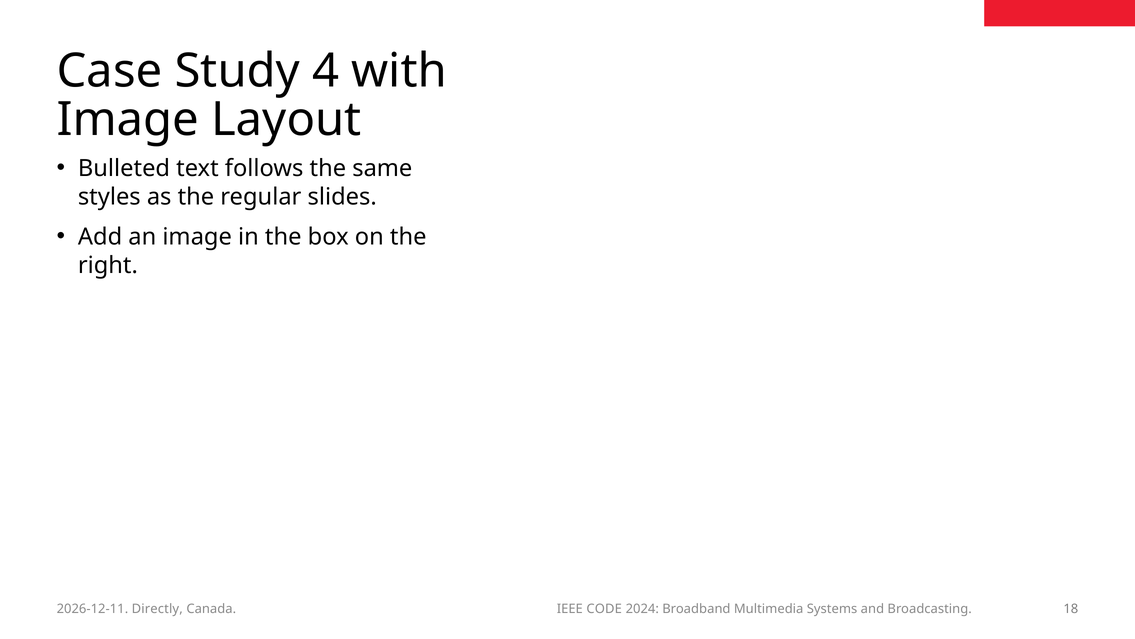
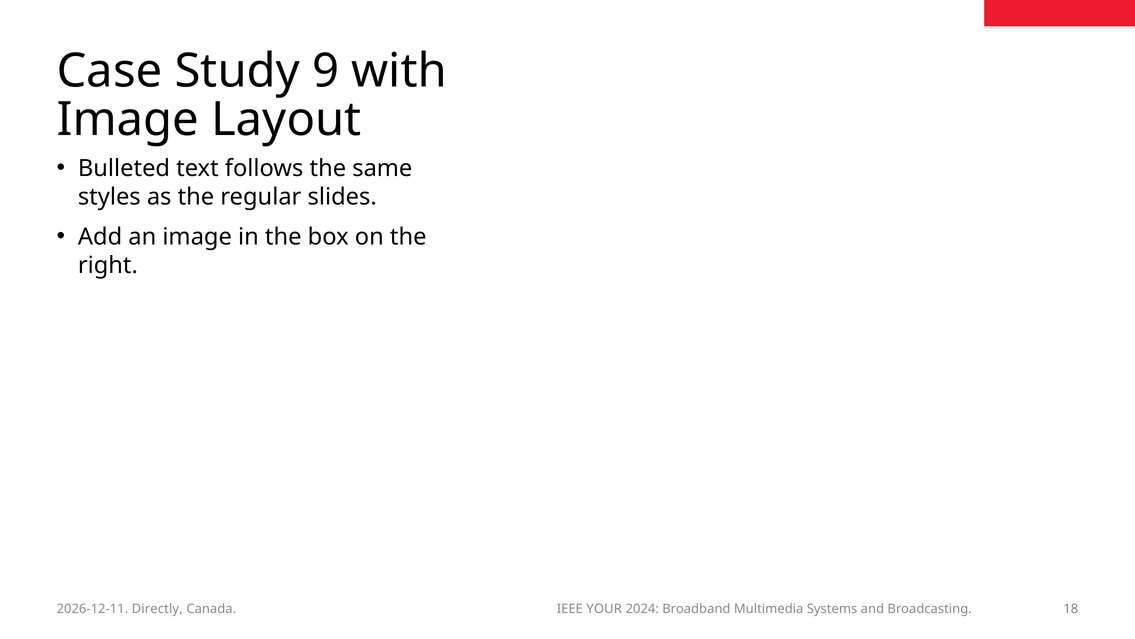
4: 4 -> 9
CODE: CODE -> YOUR
